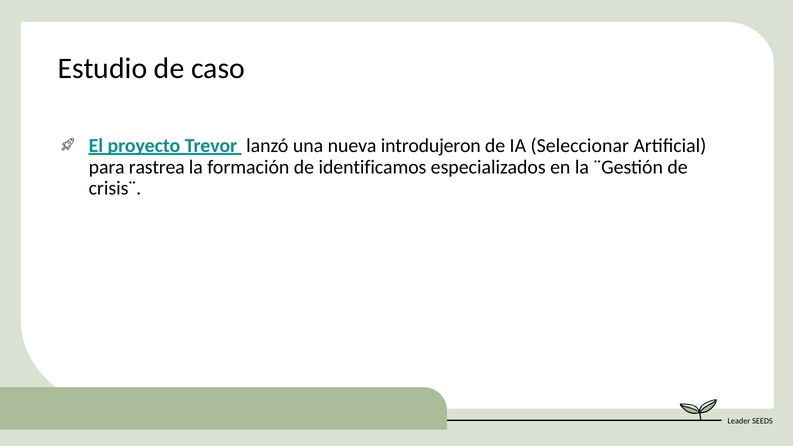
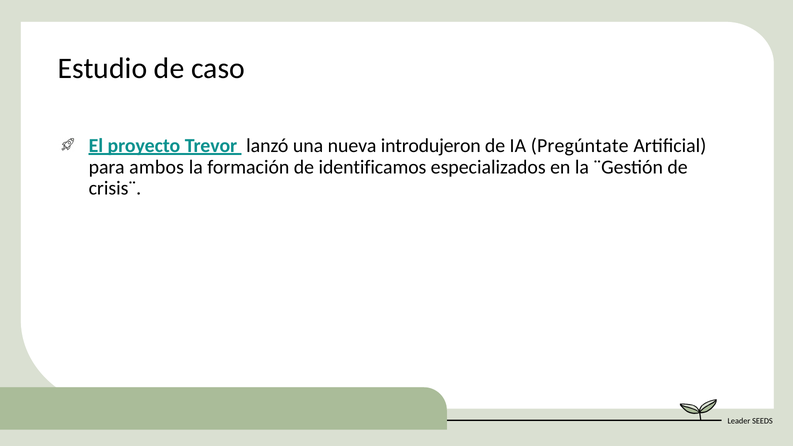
Seleccionar: Seleccionar -> Pregúntate
rastrea: rastrea -> ambos
